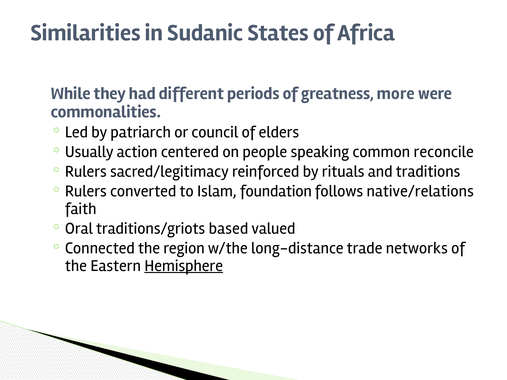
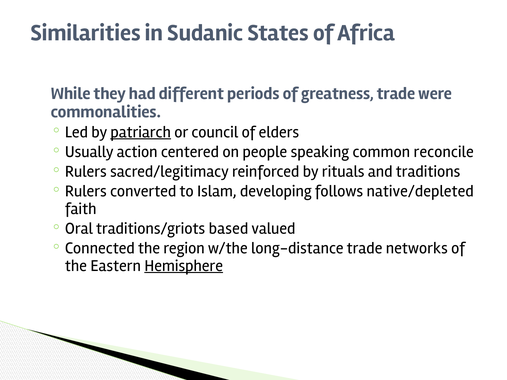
greatness more: more -> trade
patriarch underline: none -> present
foundation: foundation -> developing
native/relations: native/relations -> native/depleted
